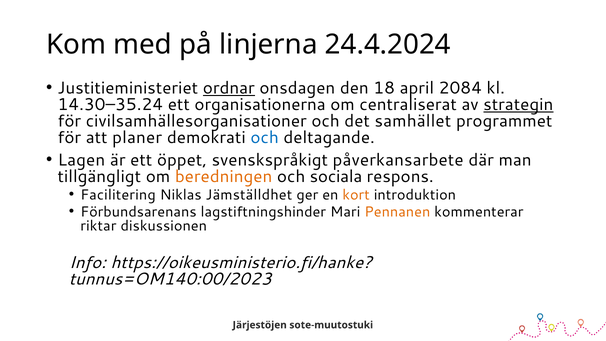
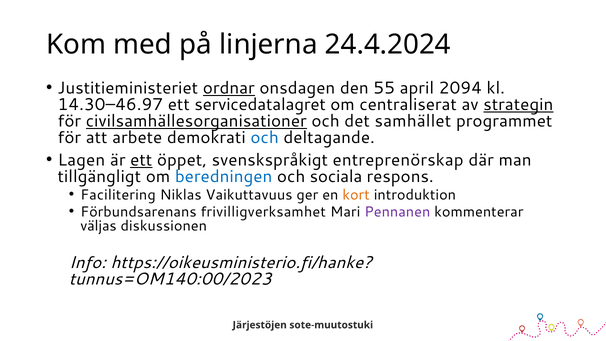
18: 18 -> 55
2084: 2084 -> 2094
14.30–35.24: 14.30–35.24 -> 14.30–46.97
organisationerna: organisationerna -> servicedatalagret
civilsamhällesorganisationer underline: none -> present
planer: planer -> arbete
ett at (141, 160) underline: none -> present
påverkansarbete: påverkansarbete -> entreprenörskap
beredningen colour: orange -> blue
Jämställdhet: Jämställdhet -> Vaikuttavuus
lagstiftningshinder: lagstiftningshinder -> frivilligverksamhet
Pennanen colour: orange -> purple
riktar: riktar -> väljas
